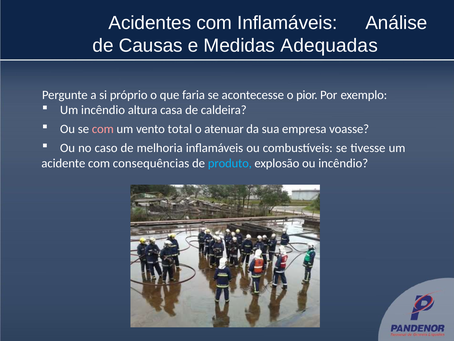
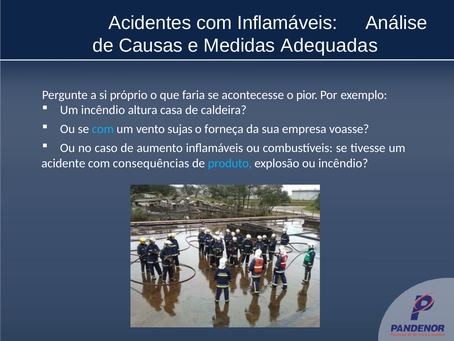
com at (103, 129) colour: pink -> light blue
total: total -> sujas
atenuar: atenuar -> forneça
melhoria: melhoria -> aumento
